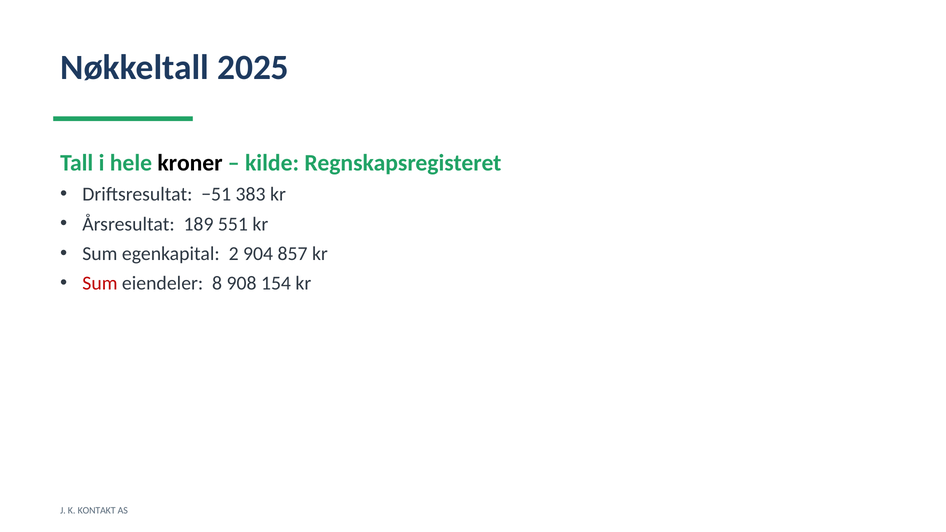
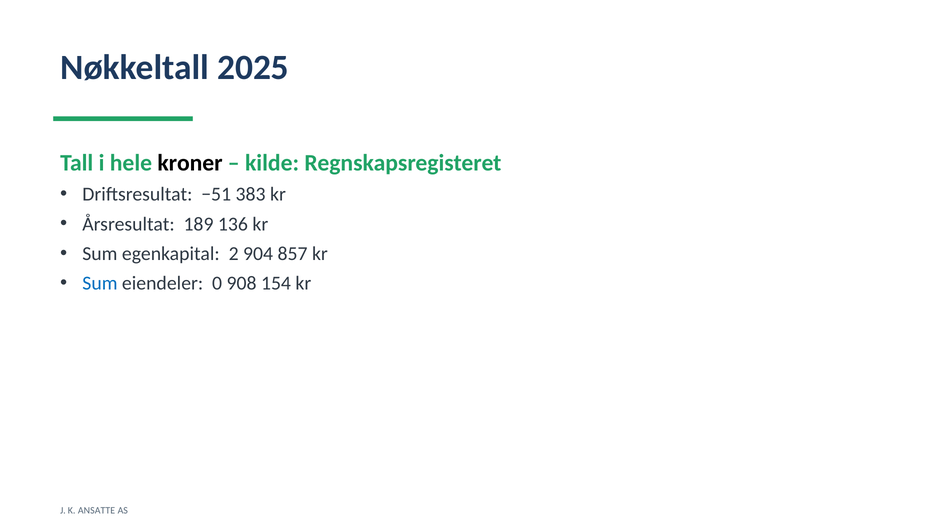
551: 551 -> 136
Sum at (100, 283) colour: red -> blue
8: 8 -> 0
KONTAKT: KONTAKT -> ANSATTE
